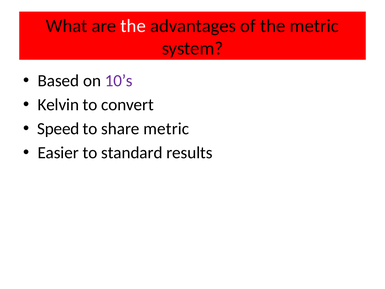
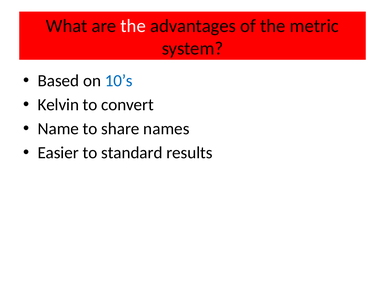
10’s colour: purple -> blue
Speed: Speed -> Name
share metric: metric -> names
